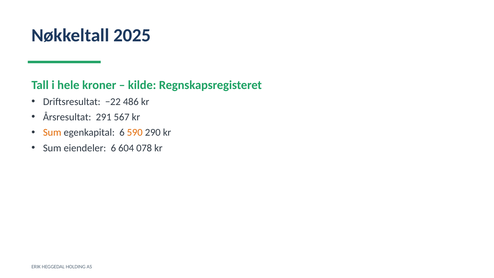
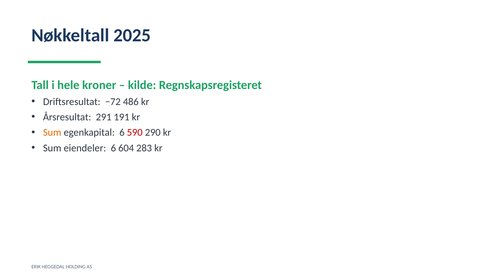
−22: −22 -> −72
567: 567 -> 191
590 colour: orange -> red
078: 078 -> 283
